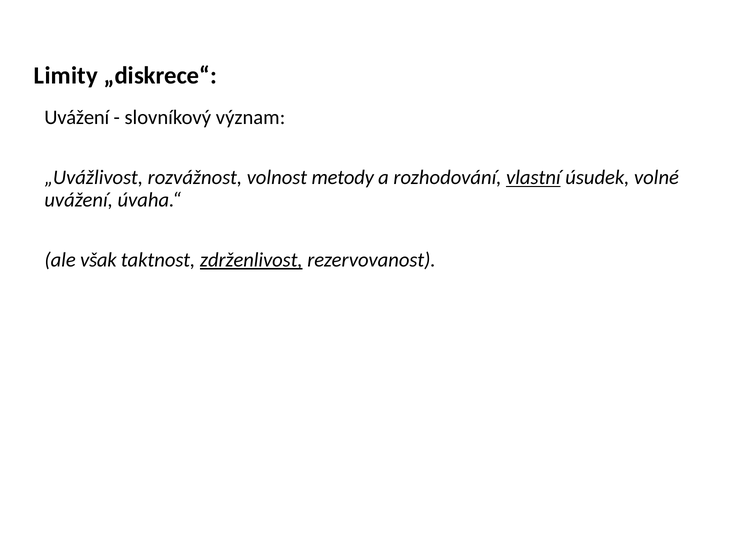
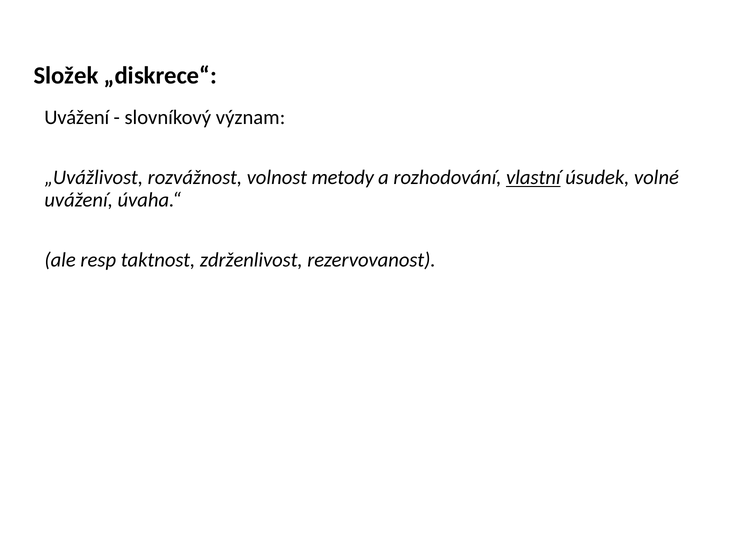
Limity: Limity -> Složek
však: však -> resp
zdrženlivost underline: present -> none
